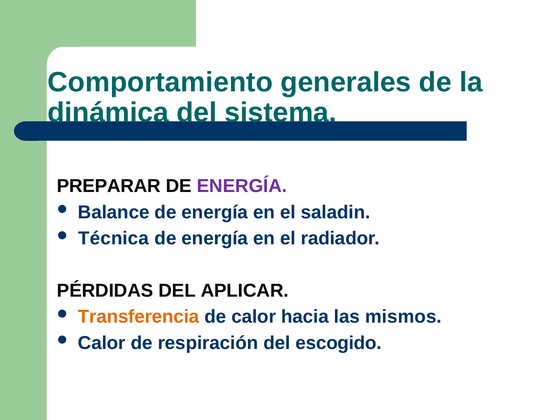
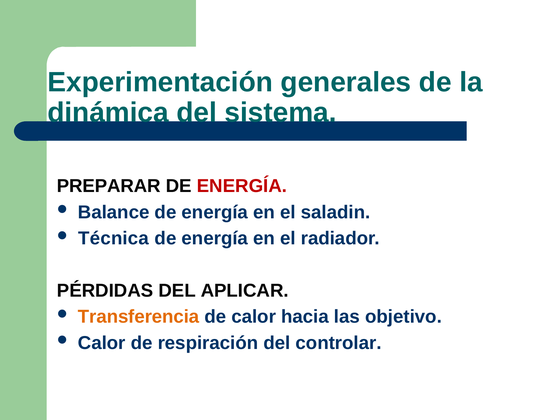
Comportamiento: Comportamiento -> Experimentación
ENERGÍA at (242, 186) colour: purple -> red
mismos: mismos -> objetivo
escogido: escogido -> controlar
